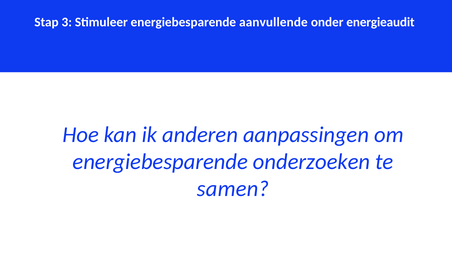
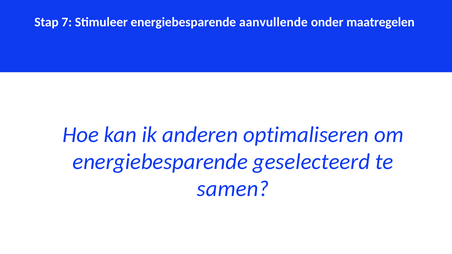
3: 3 -> 7
energieaudit: energieaudit -> maatregelen
aanpassingen: aanpassingen -> optimaliseren
onderzoeken: onderzoeken -> geselecteerd
